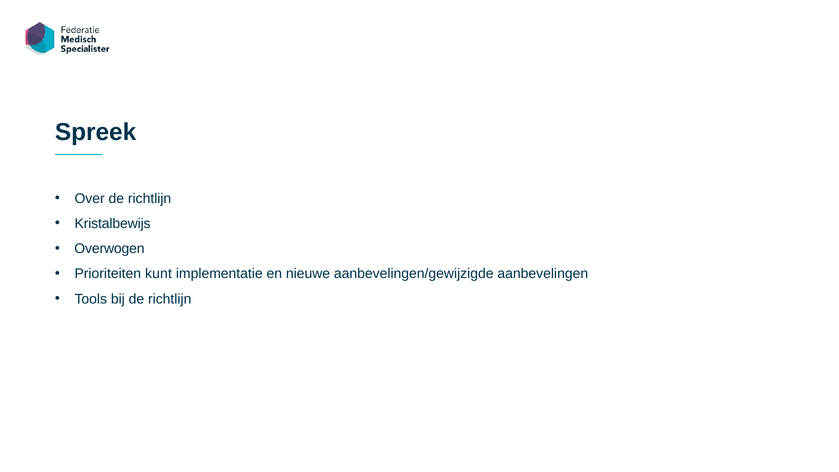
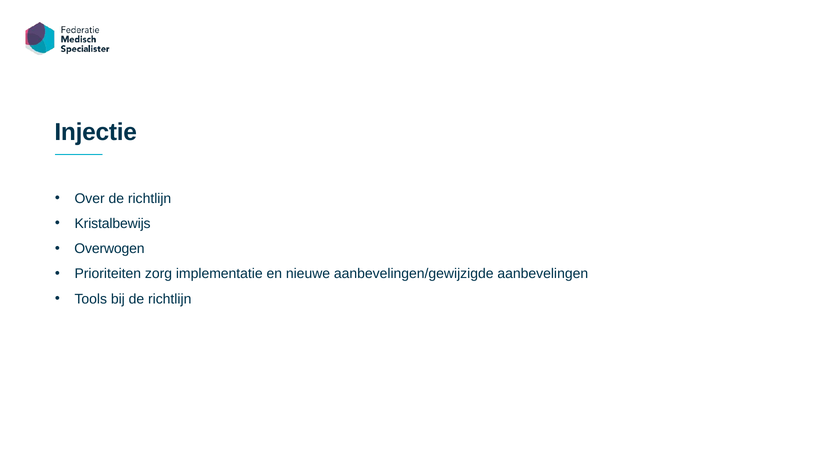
Spreek: Spreek -> Injectie
kunt: kunt -> zorg
